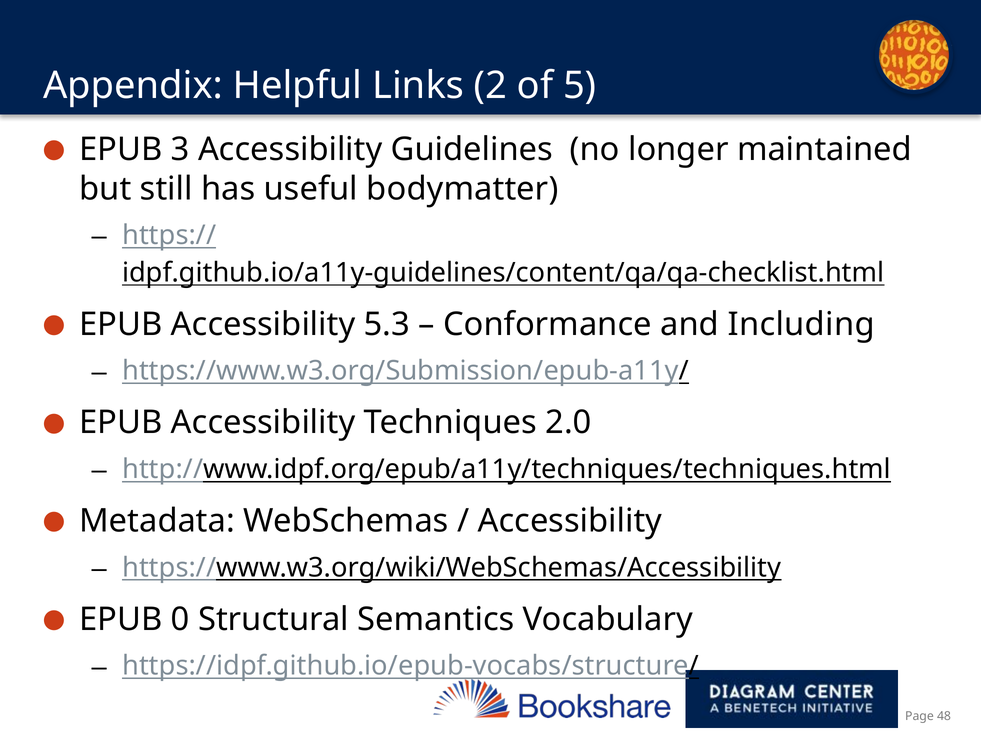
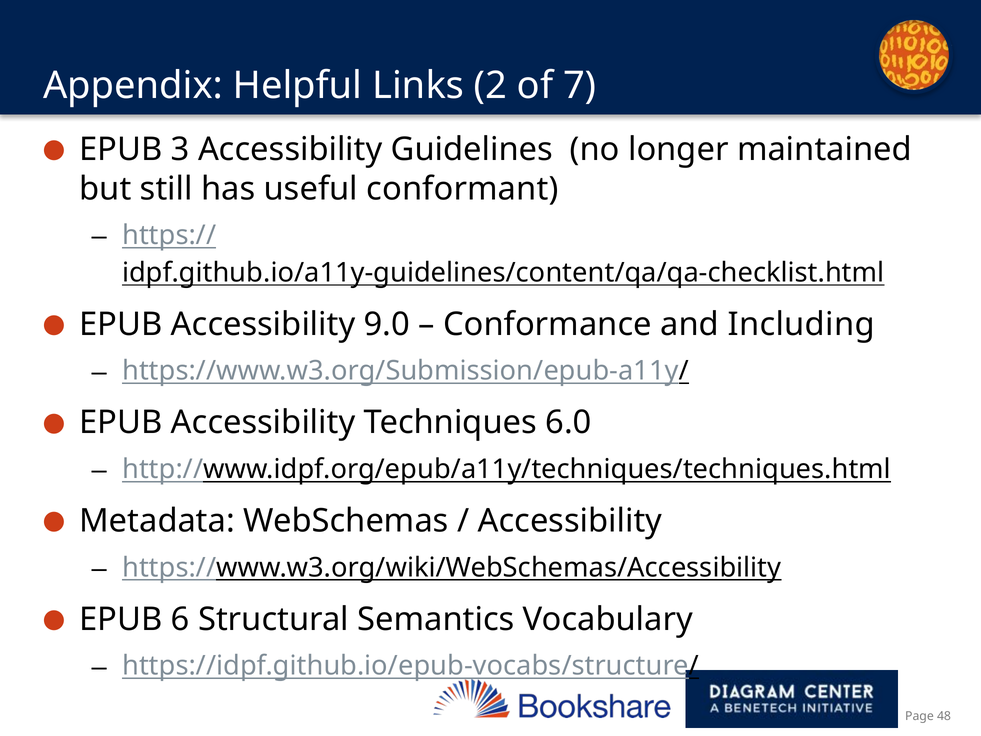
5: 5 -> 7
bodymatter: bodymatter -> conformant
5.3: 5.3 -> 9.0
2.0: 2.0 -> 6.0
0: 0 -> 6
